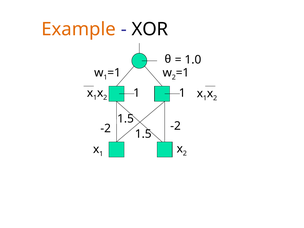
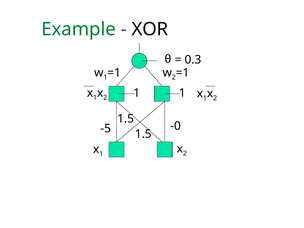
Example colour: orange -> green
1.0: 1.0 -> 0.3
-2 at (176, 126): -2 -> -0
-2 at (106, 128): -2 -> -5
